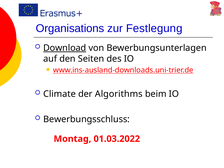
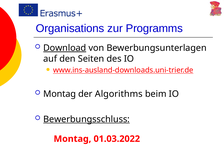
Festlegung: Festlegung -> Programms
Climate at (60, 94): Climate -> Montag
Bewerbungsschluss underline: none -> present
